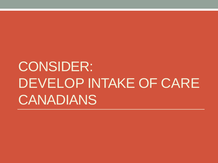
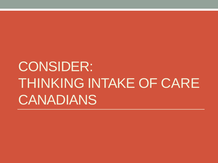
DEVELOP: DEVELOP -> THINKING
